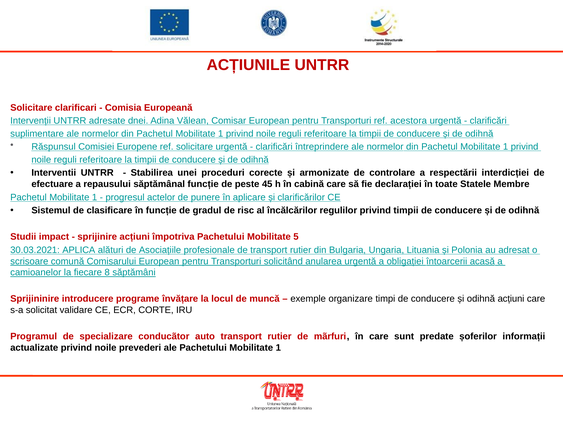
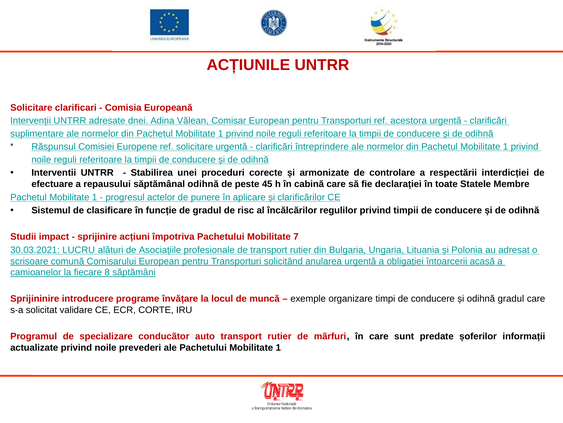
săptămânal funcție: funcție -> odihnă
5: 5 -> 7
APLICA: APLICA -> LUCRU
odihnă acțiuni: acțiuni -> gradul
